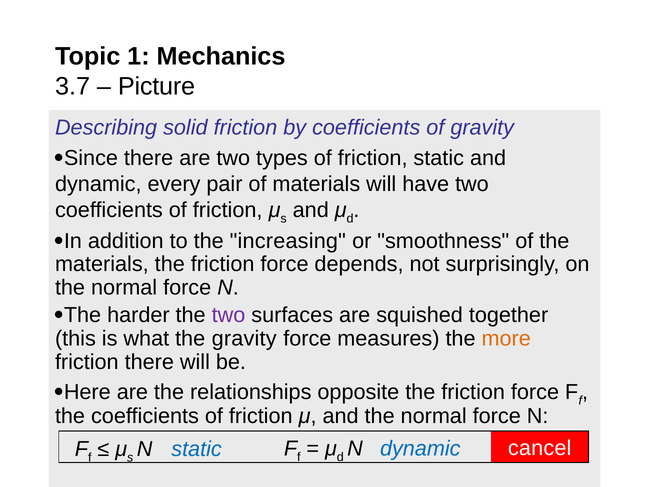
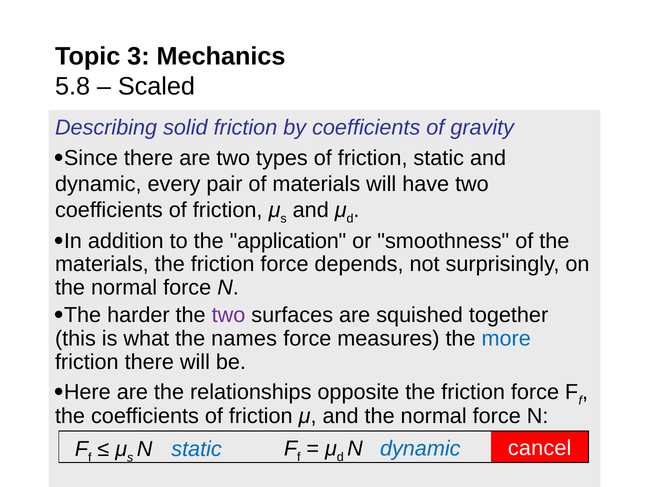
1: 1 -> 3
3.7: 3.7 -> 5.8
Picture: Picture -> Scaled
increasing: increasing -> application
the gravity: gravity -> names
more colour: orange -> blue
